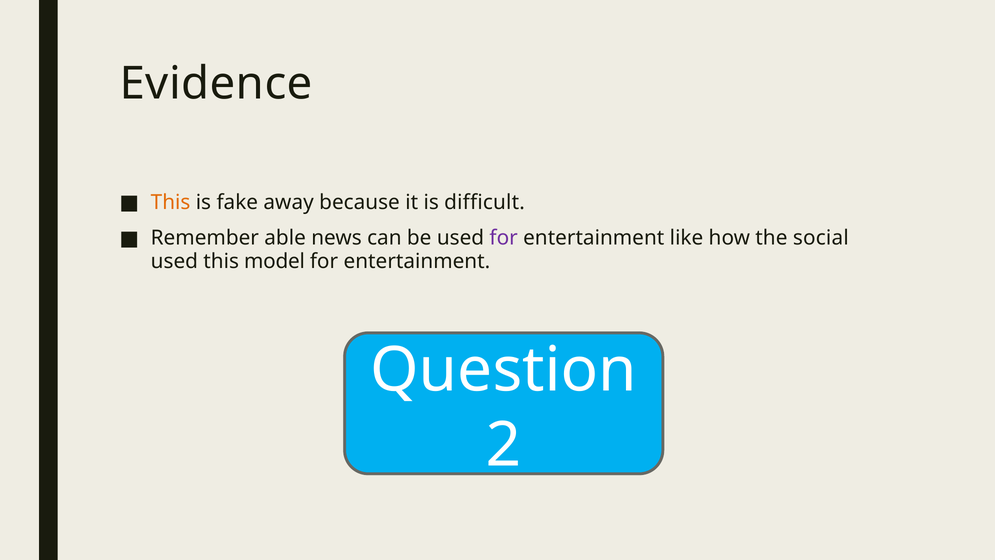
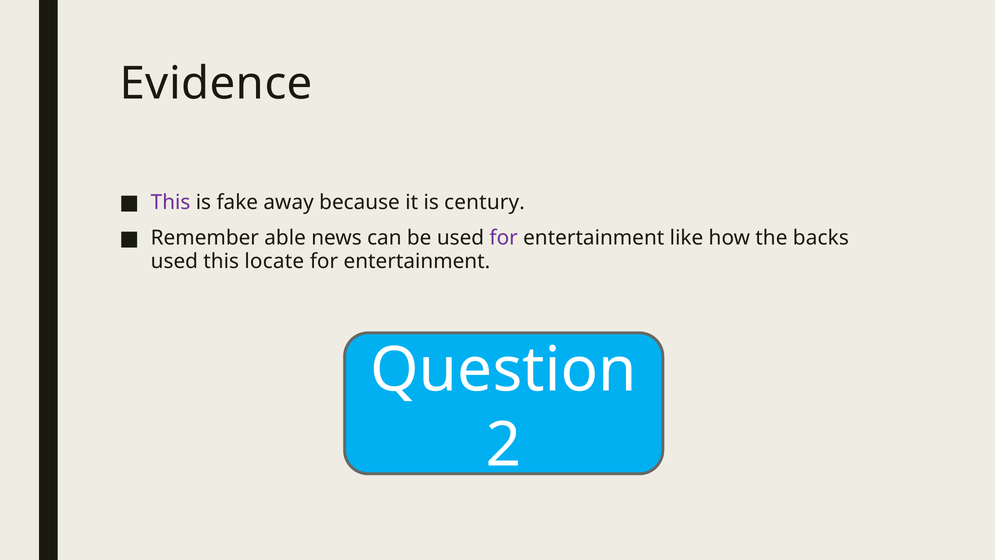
This at (171, 202) colour: orange -> purple
difficult: difficult -> century
social: social -> backs
model: model -> locate
